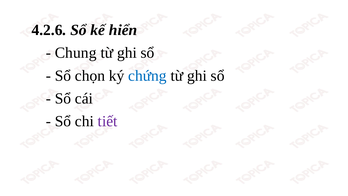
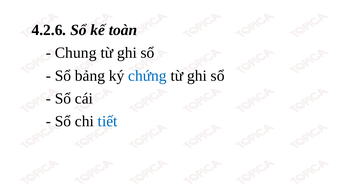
hiển: hiển -> toàn
chọn: chọn -> bảng
tiết colour: purple -> blue
